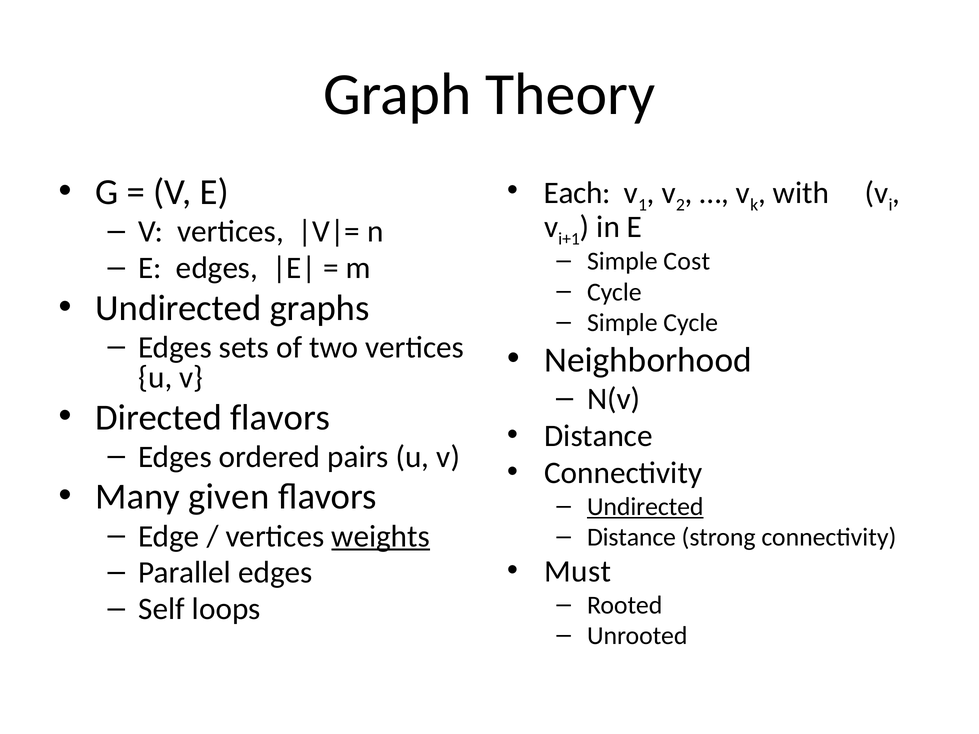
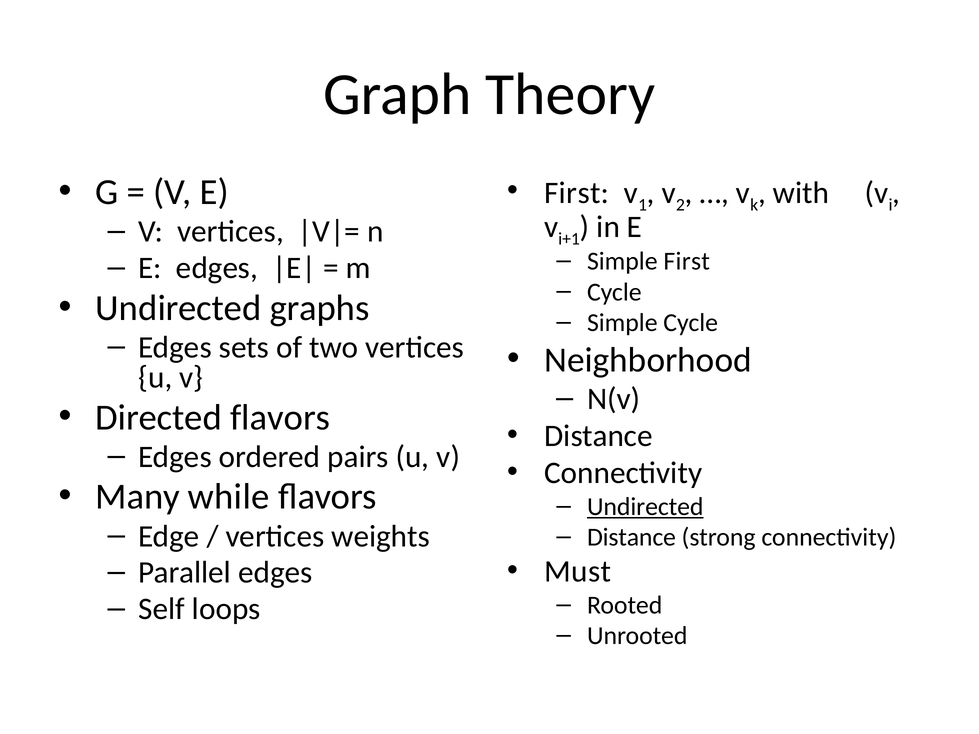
Each at (577, 193): Each -> First
Simple Cost: Cost -> First
given: given -> while
weights underline: present -> none
